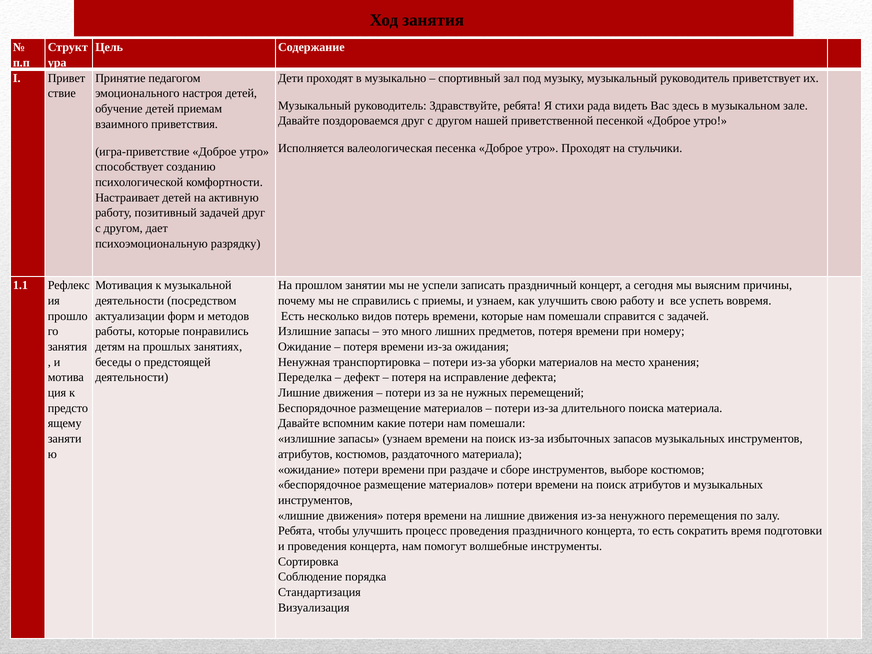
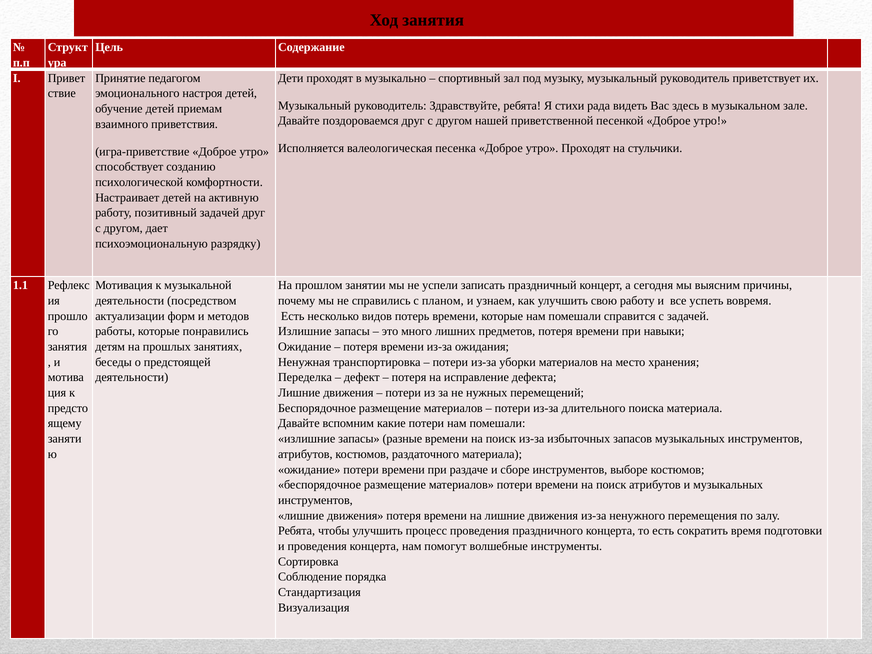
приемы: приемы -> планом
номеру: номеру -> навыки
запасы узнаем: узнаем -> разные
